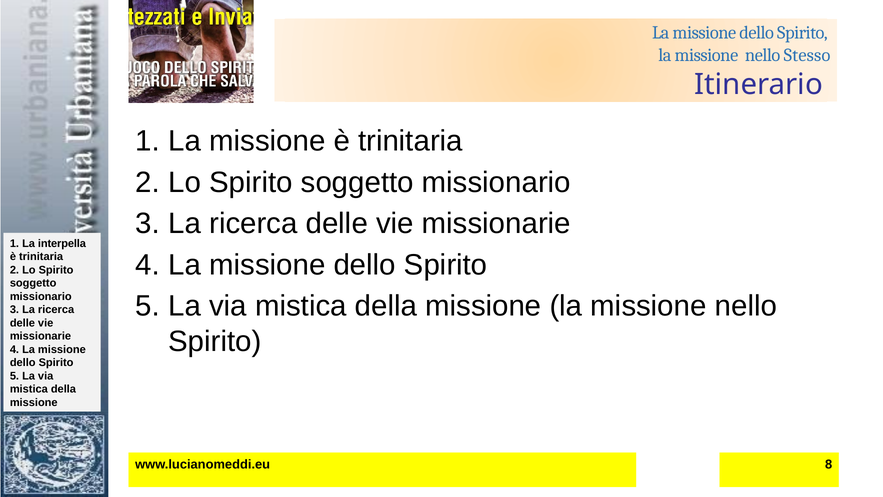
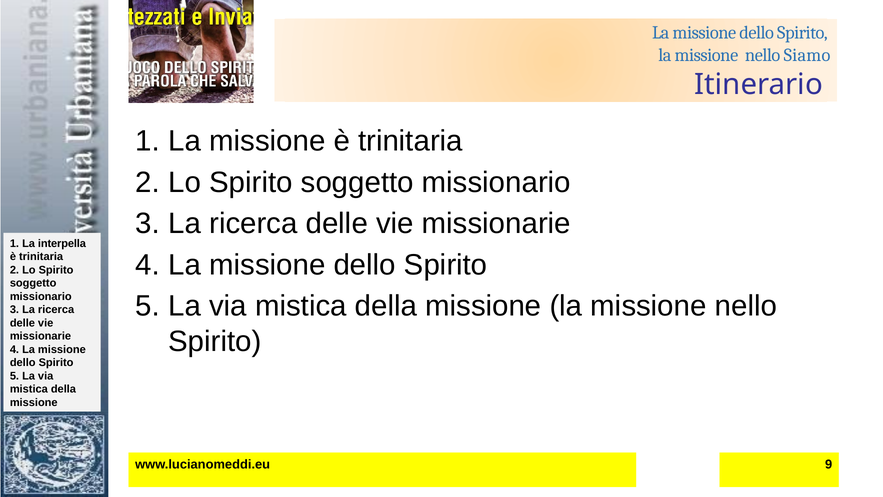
Stesso: Stesso -> Siamo
8: 8 -> 9
